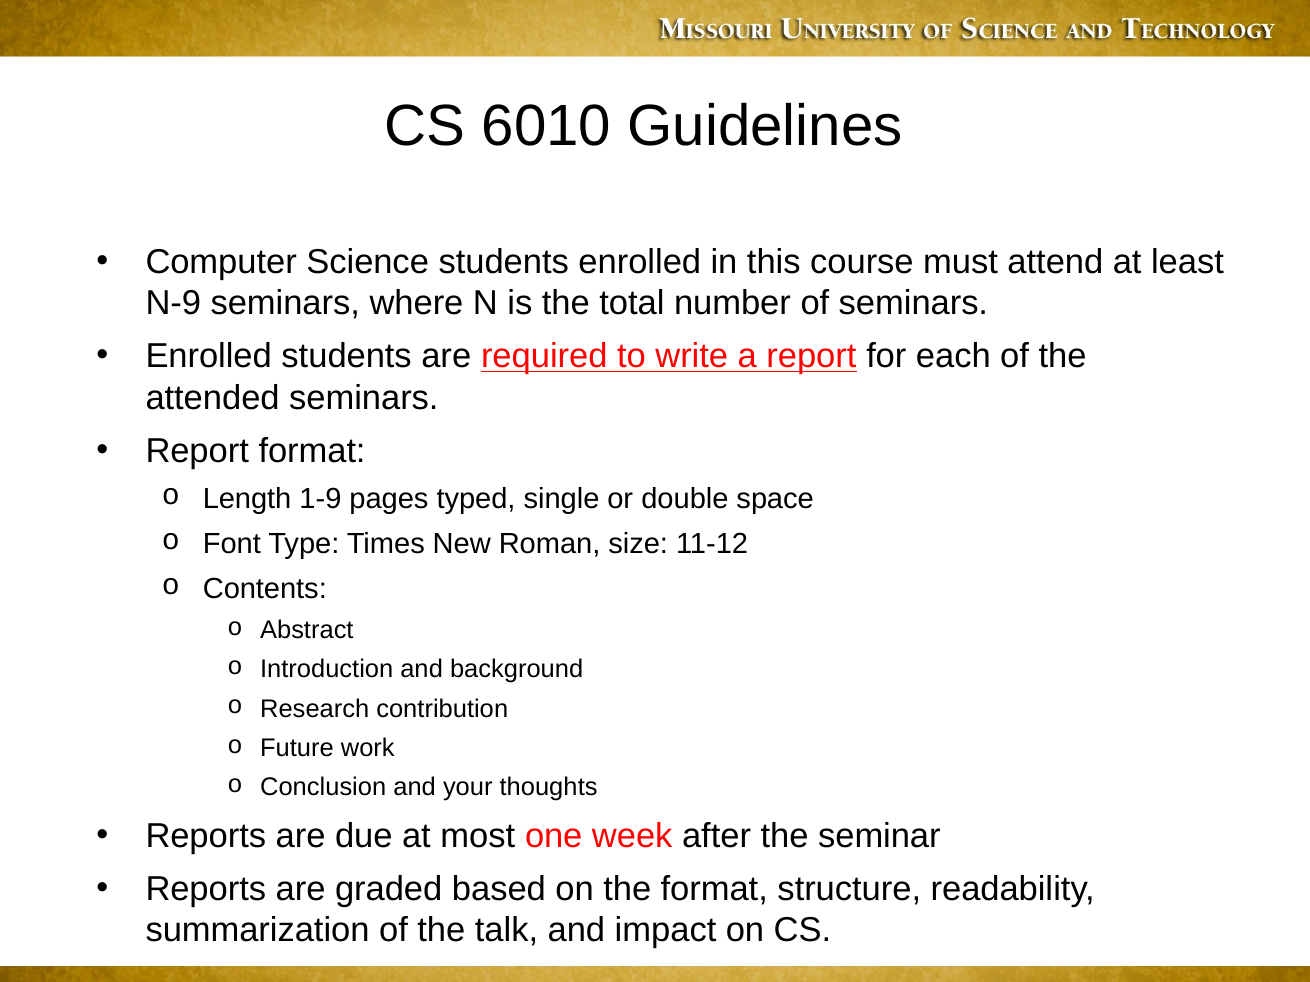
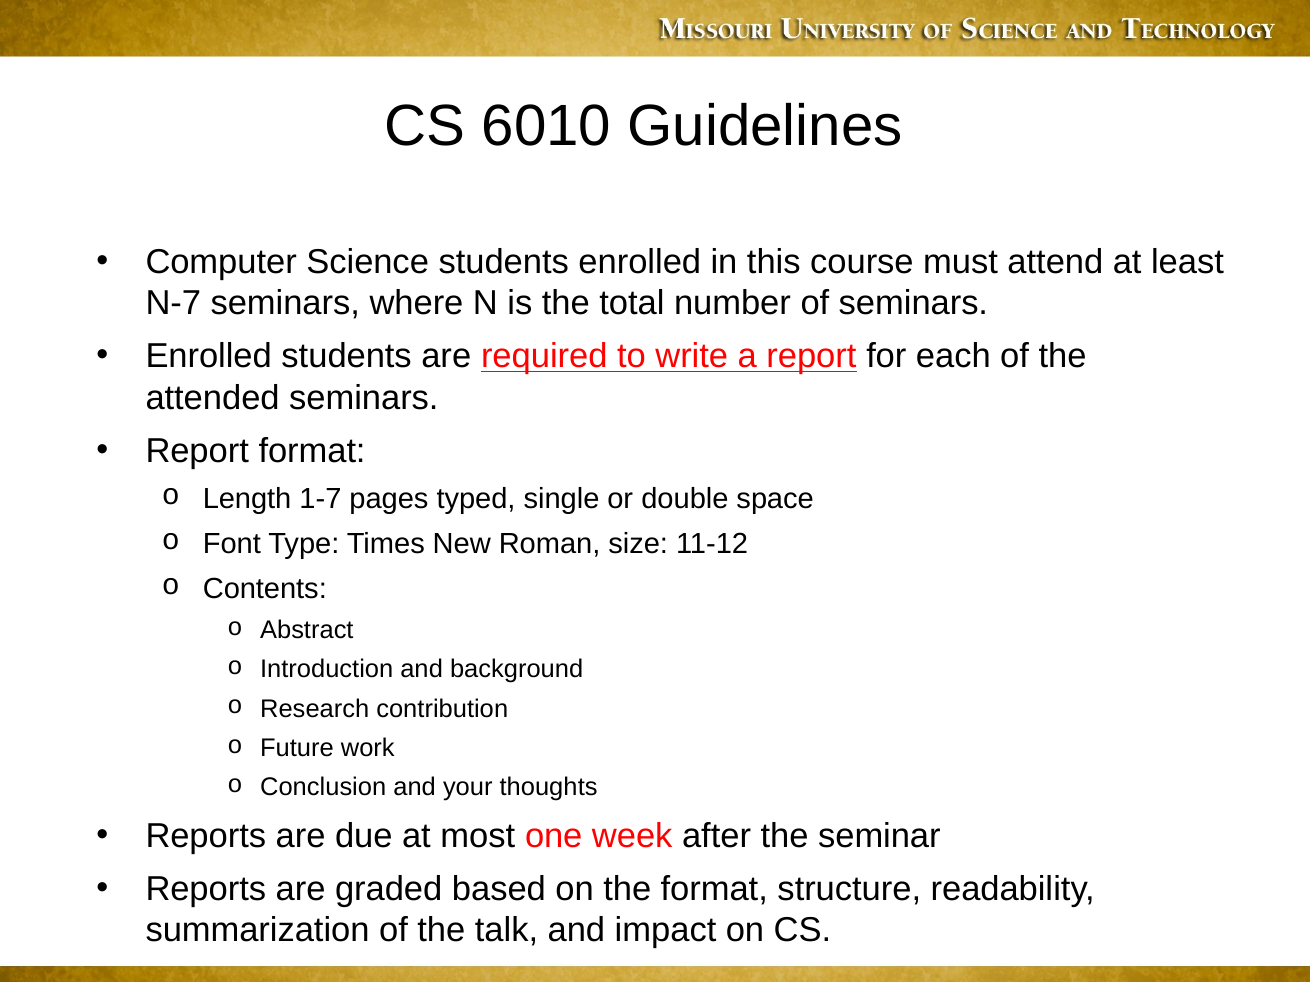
N-9: N-9 -> N-7
1-9: 1-9 -> 1-7
